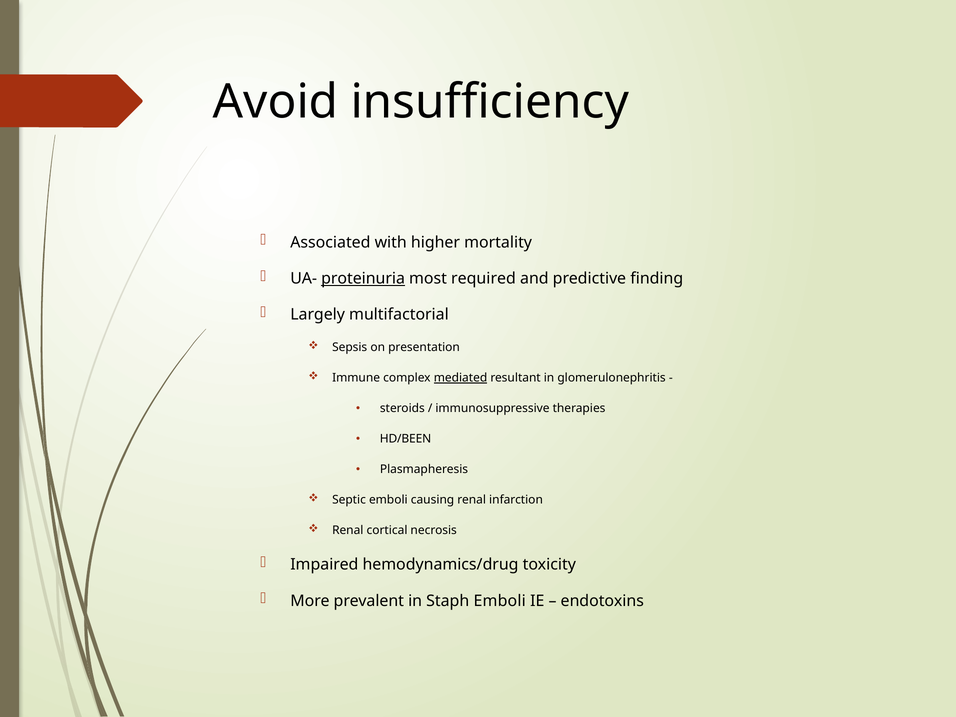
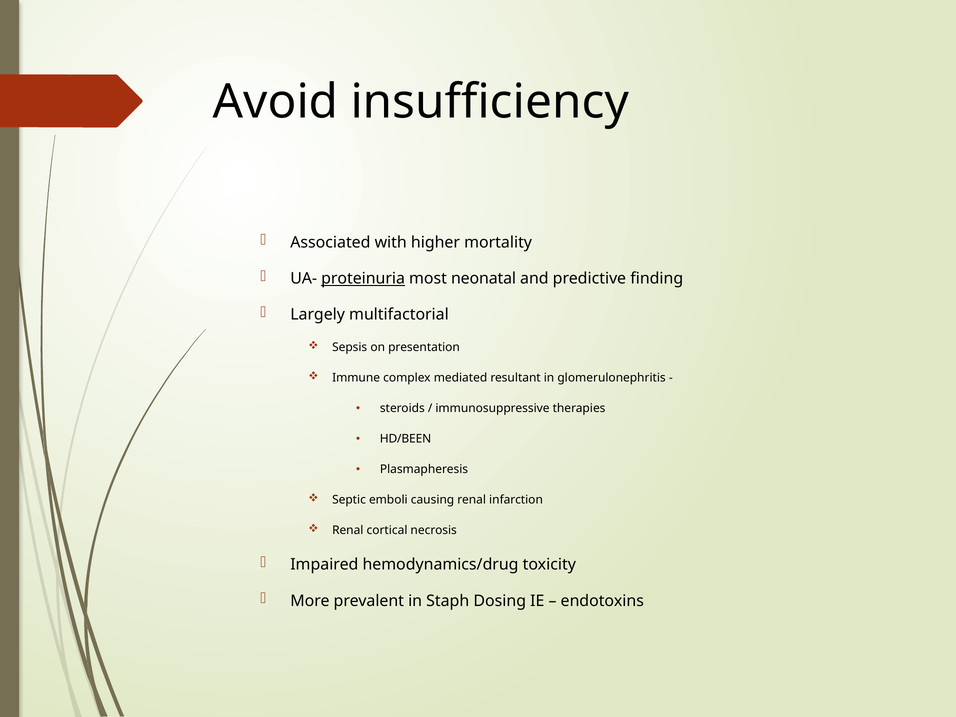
required: required -> neonatal
mediated underline: present -> none
Staph Emboli: Emboli -> Dosing
